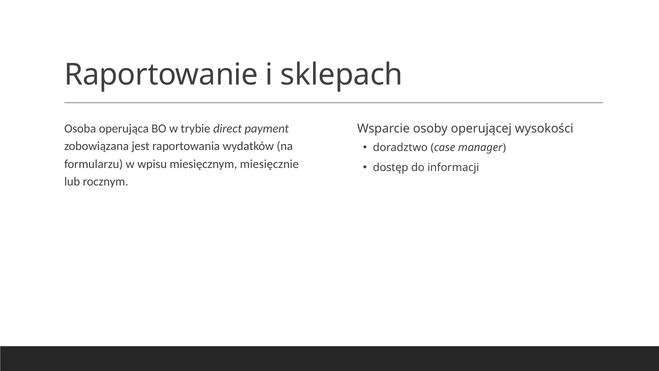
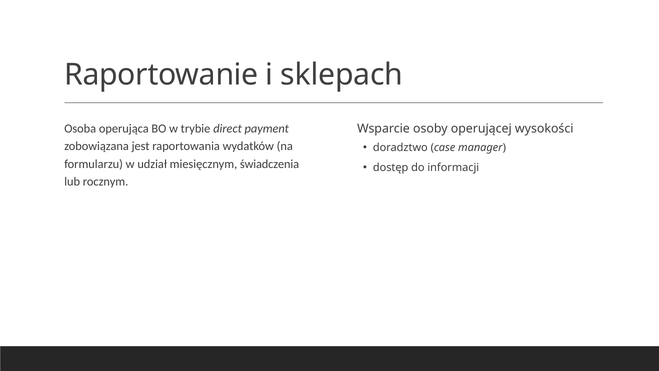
wpisu: wpisu -> udział
miesięcznie: miesięcznie -> świadczenia
